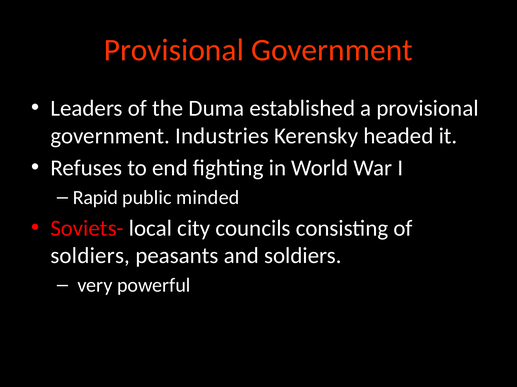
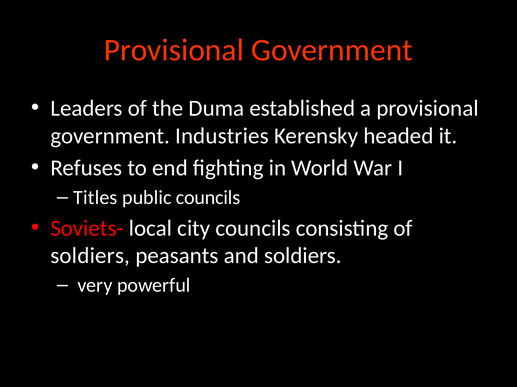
Rapid: Rapid -> Titles
public minded: minded -> councils
